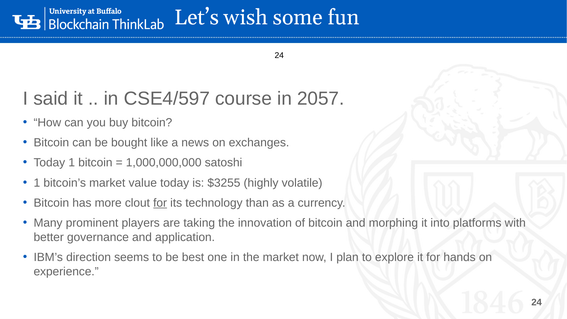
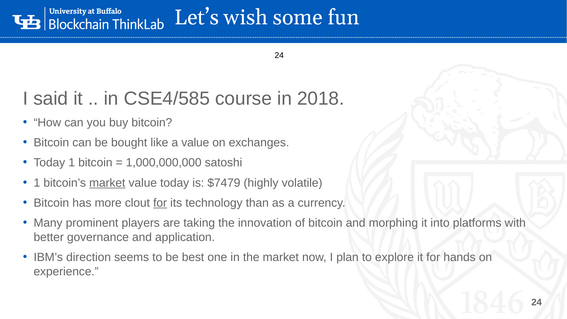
CSE4/597: CSE4/597 -> CSE4/585
2057: 2057 -> 2018
a news: news -> value
market at (107, 183) underline: none -> present
$3255: $3255 -> $7479
